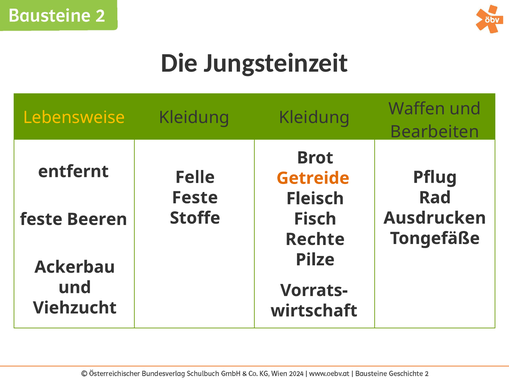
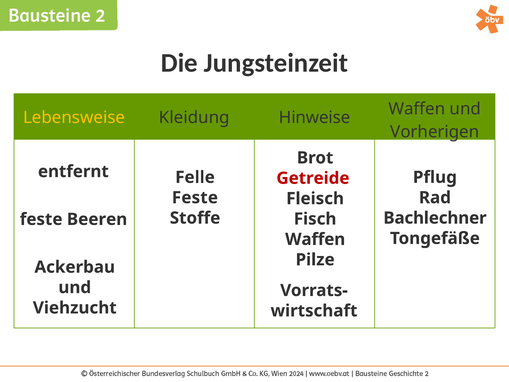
Kleidung Kleidung: Kleidung -> Hinweise
Bearbeiten: Bearbeiten -> Vorherigen
Getreide colour: orange -> red
Ausdrucken: Ausdrucken -> Bachlechner
Rechte at (315, 239): Rechte -> Waffen
